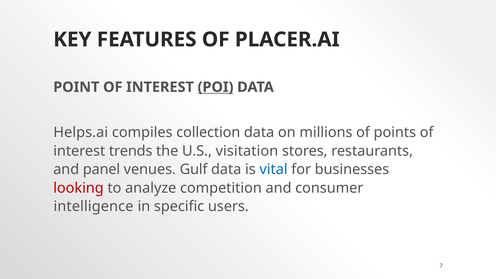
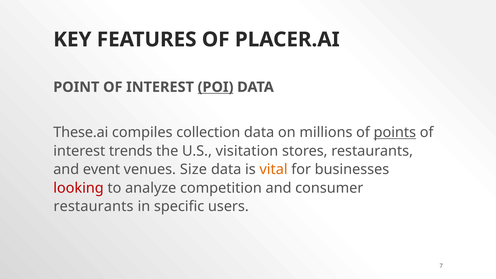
Helps.ai: Helps.ai -> These.ai
points underline: none -> present
panel: panel -> event
Gulf: Gulf -> Size
vital colour: blue -> orange
intelligence at (93, 207): intelligence -> restaurants
